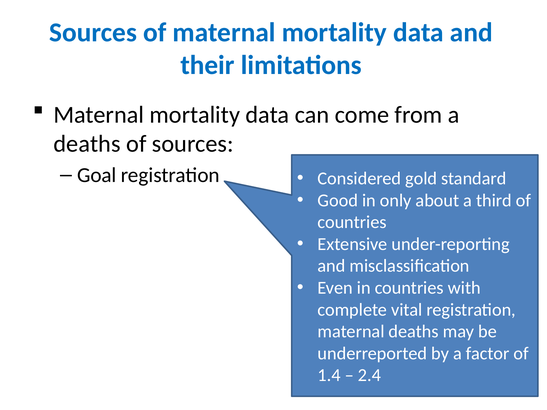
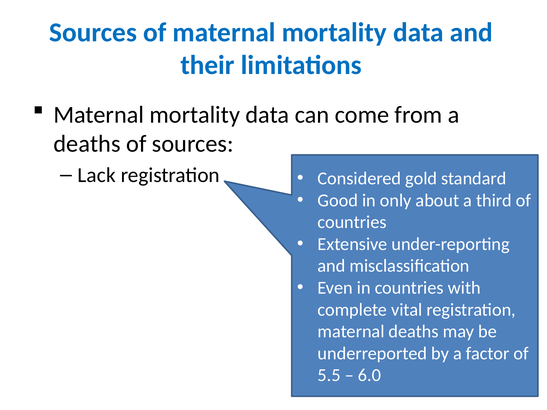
Goal: Goal -> Lack
1.4: 1.4 -> 5.5
2.4: 2.4 -> 6.0
